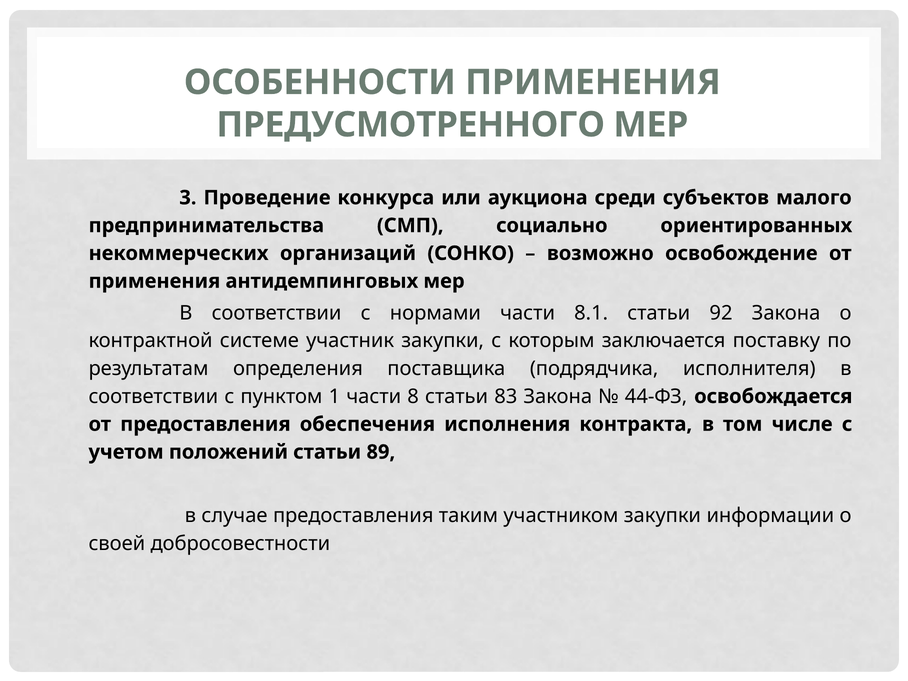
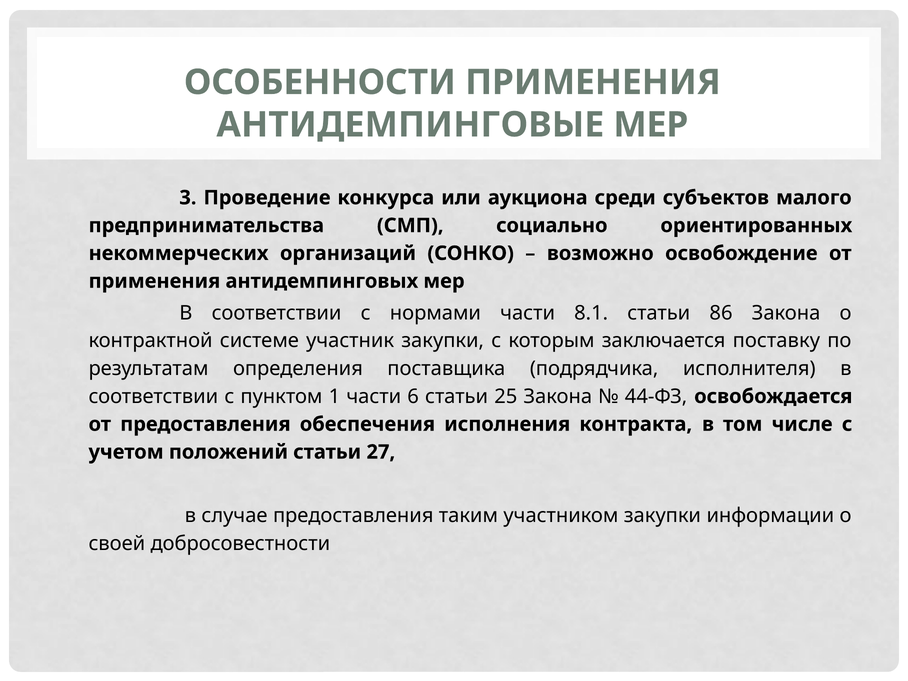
ПРЕДУСМОТРЕННОГО: ПРЕДУСМОТРЕННОГО -> АНТИДЕМПИНГОВЫЕ
92: 92 -> 86
8: 8 -> 6
83: 83 -> 25
89: 89 -> 27
